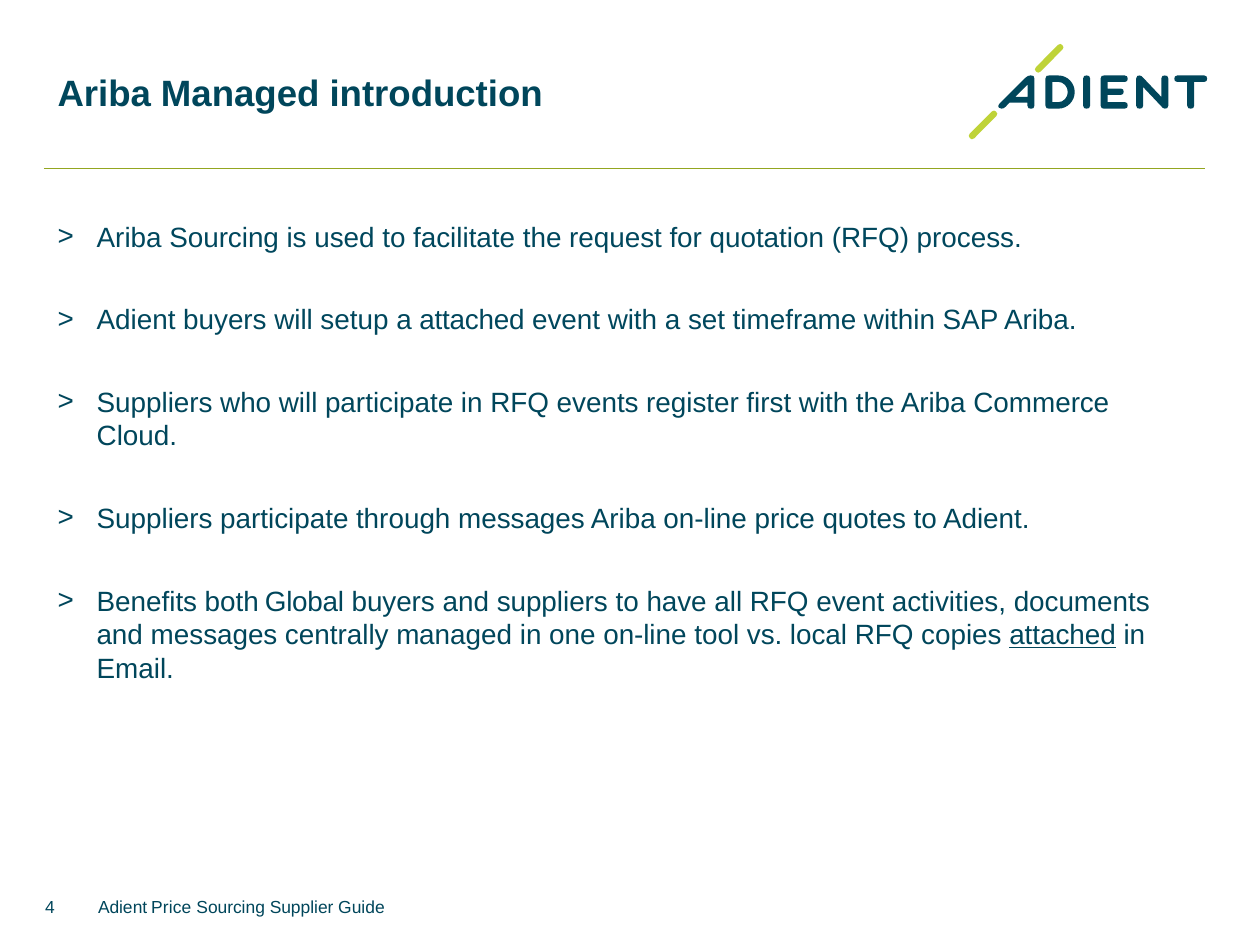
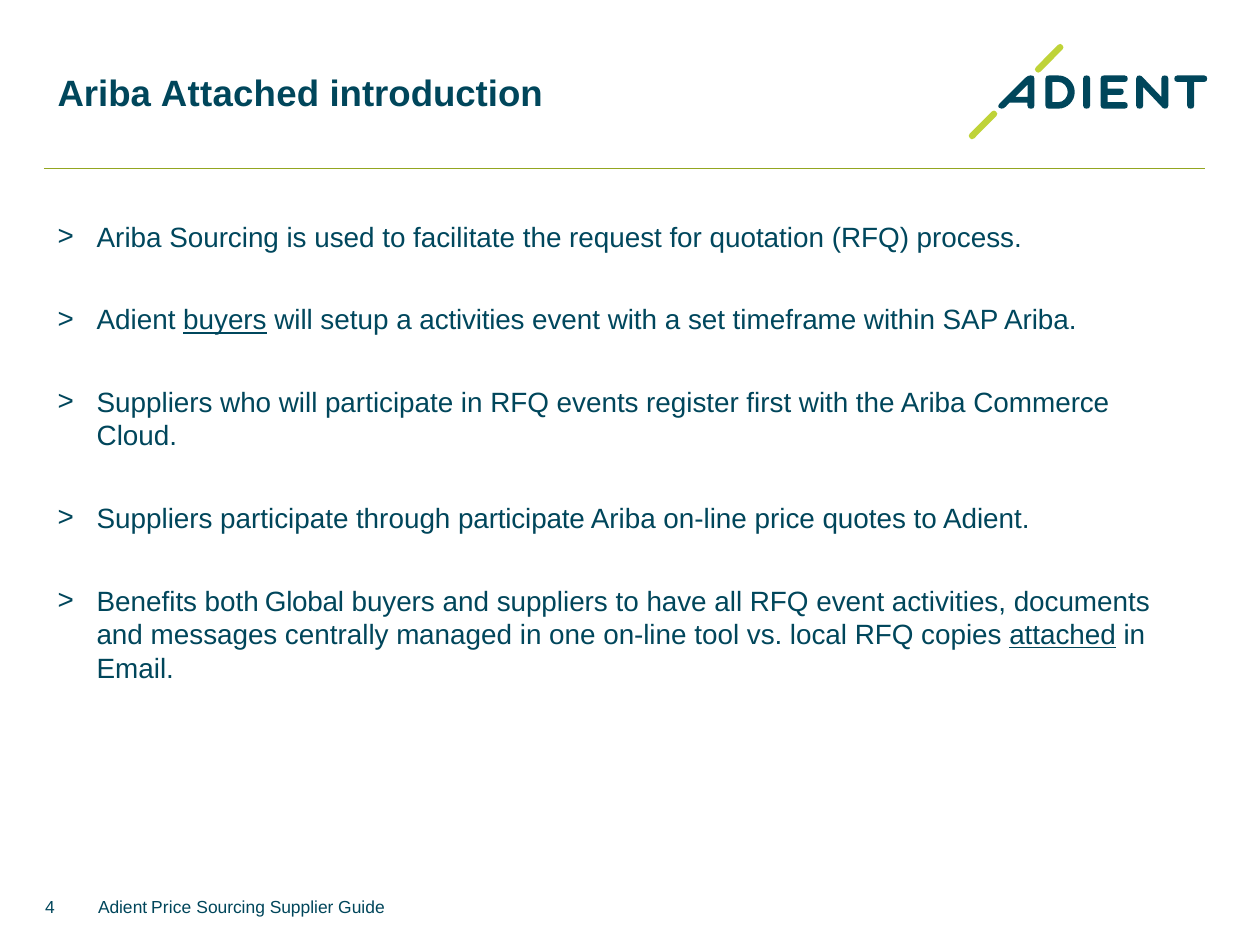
Ariba Managed: Managed -> Attached
buyers at (225, 321) underline: none -> present
a attached: attached -> activities
through messages: messages -> participate
